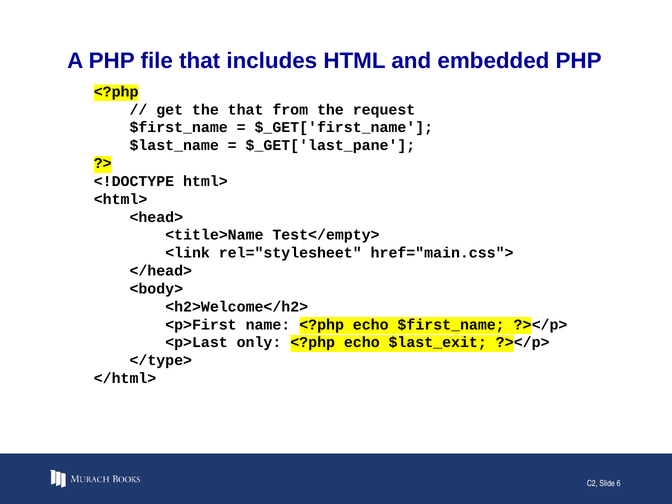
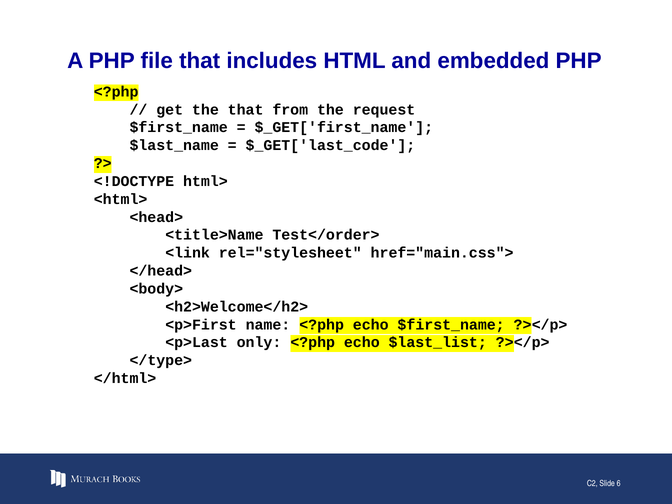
$_GET['last_pane: $_GET['last_pane -> $_GET['last_code
Test</empty>: Test</empty> -> Test</order>
$last_exit: $last_exit -> $last_list
